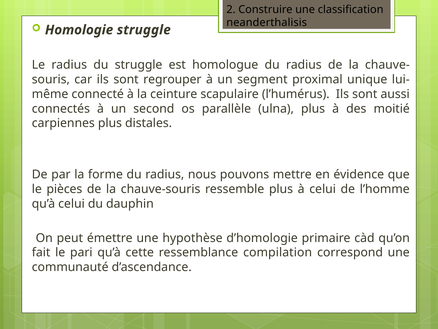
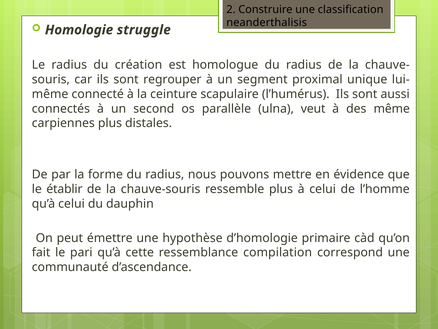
du struggle: struggle -> création
ulna plus: plus -> veut
des moitié: moitié -> même
pièces: pièces -> établir
